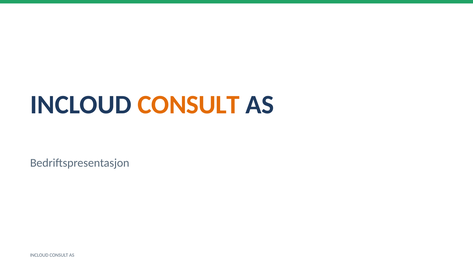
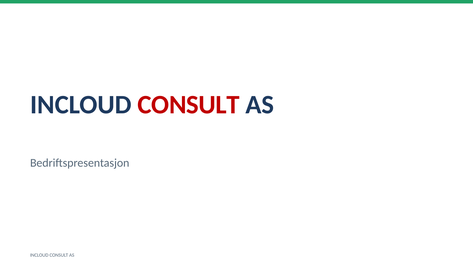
CONSULT at (189, 105) colour: orange -> red
